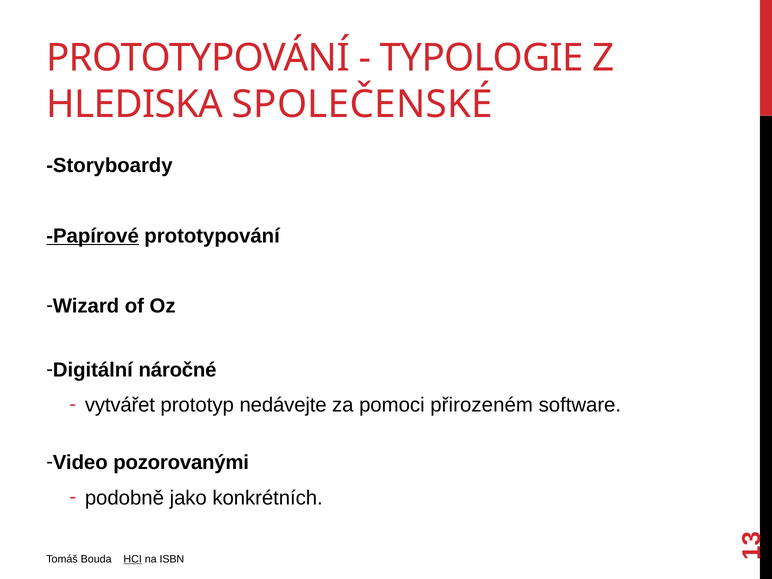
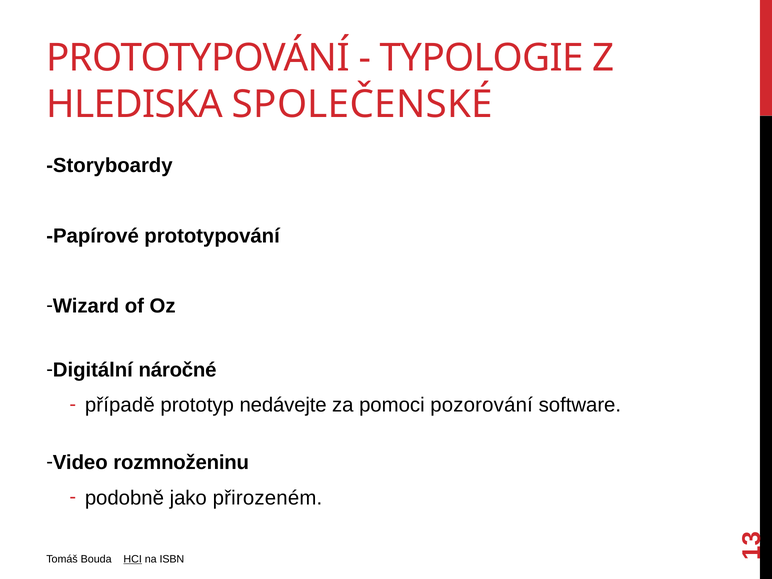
Papírové underline: present -> none
vytvářet: vytvářet -> případě
přirozeném: přirozeném -> pozorování
pozorovanými: pozorovanými -> rozmnoženinu
konkrétních: konkrétních -> přirozeném
